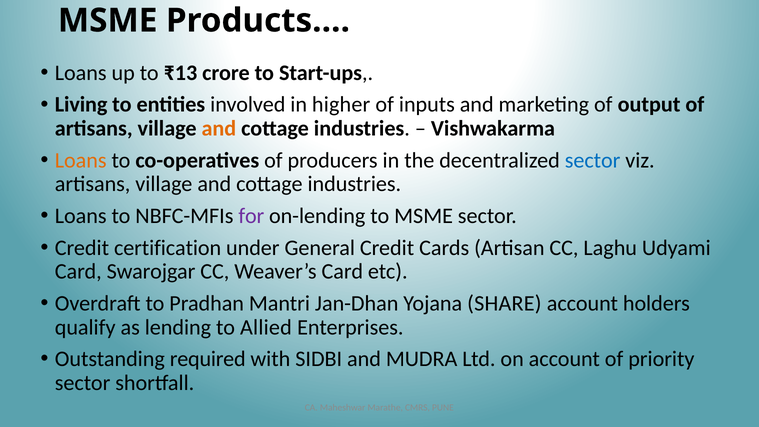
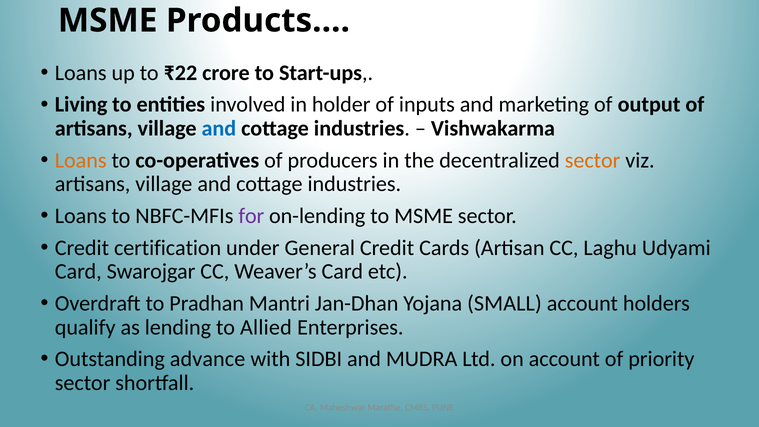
₹13: ₹13 -> ₹22
higher: higher -> holder
and at (219, 128) colour: orange -> blue
sector at (593, 160) colour: blue -> orange
SHARE: SHARE -> SMALL
required: required -> advance
